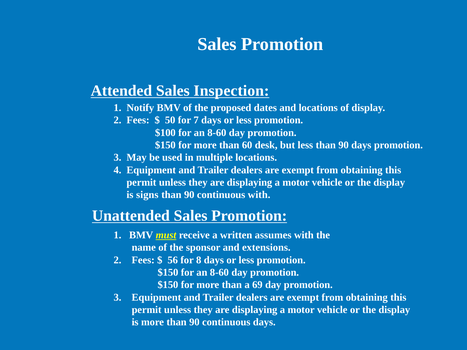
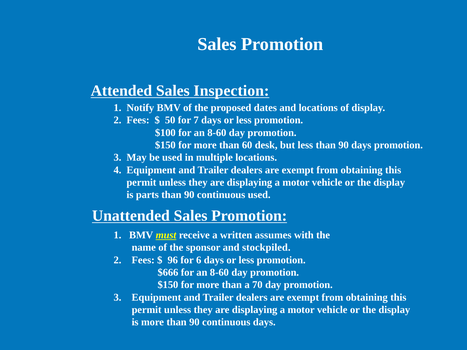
signs: signs -> parts
continuous with: with -> used
extensions: extensions -> stockpiled
56: 56 -> 96
8: 8 -> 6
$150 at (168, 273): $150 -> $666
69: 69 -> 70
